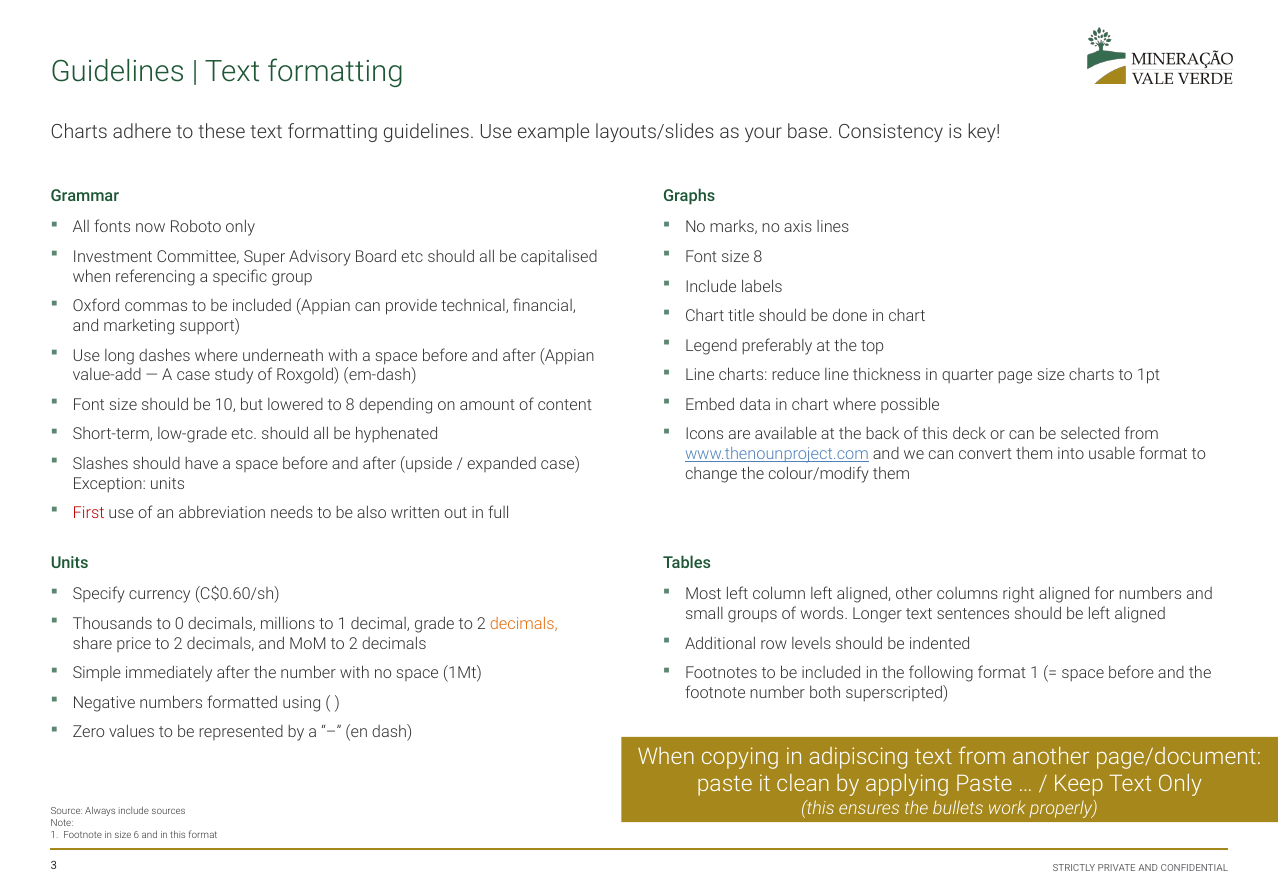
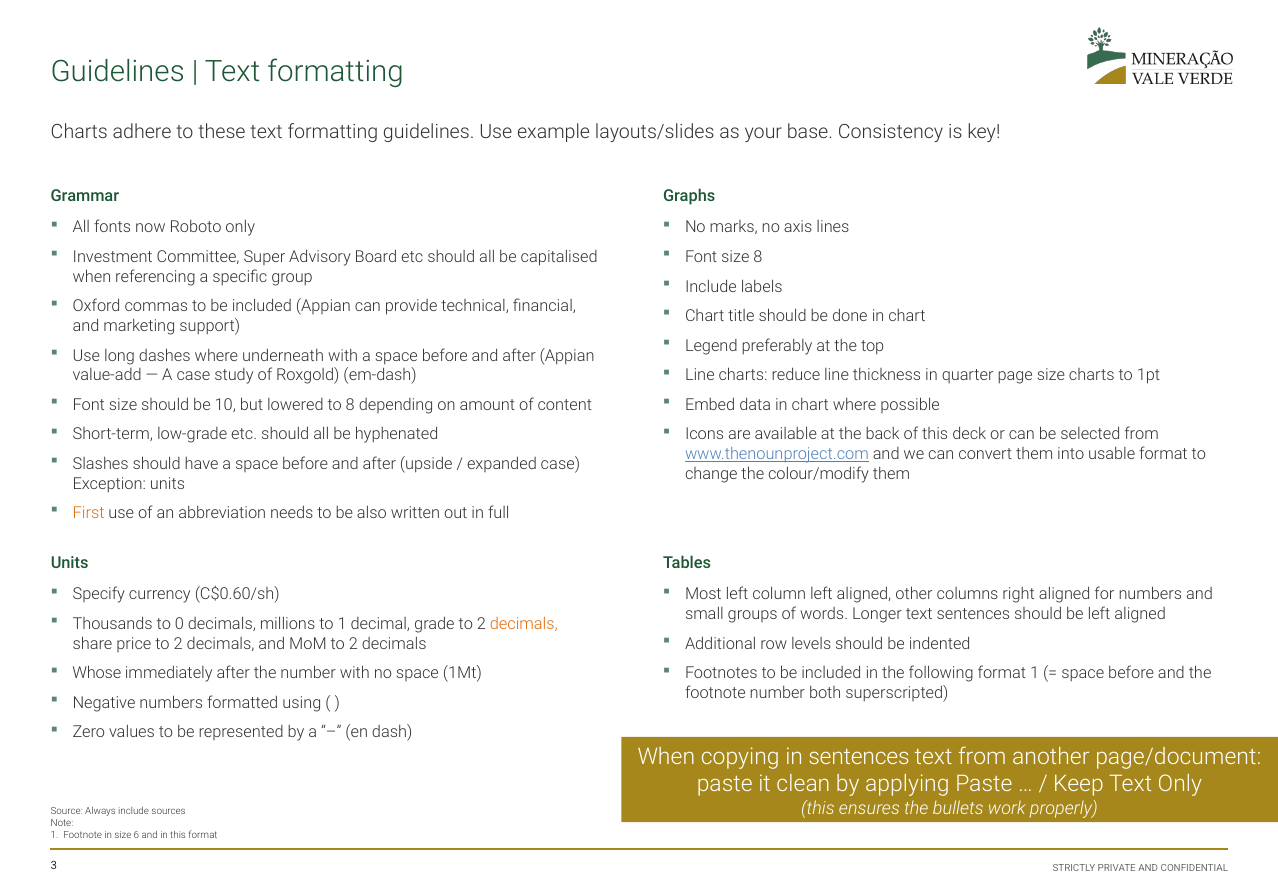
First colour: red -> orange
Simple: Simple -> Whose
in adipiscing: adipiscing -> sentences
